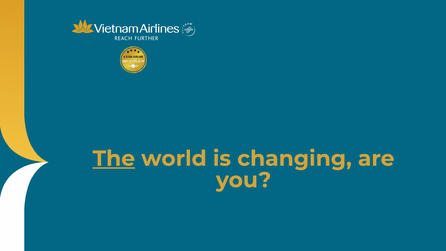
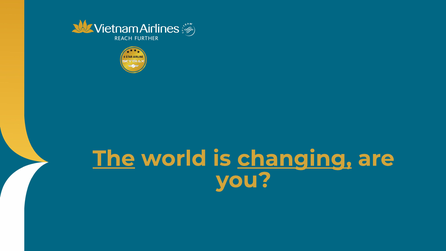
changing underline: none -> present
